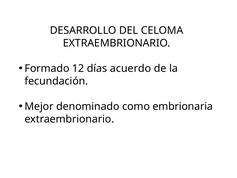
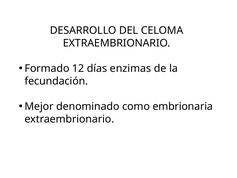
acuerdo: acuerdo -> enzimas
